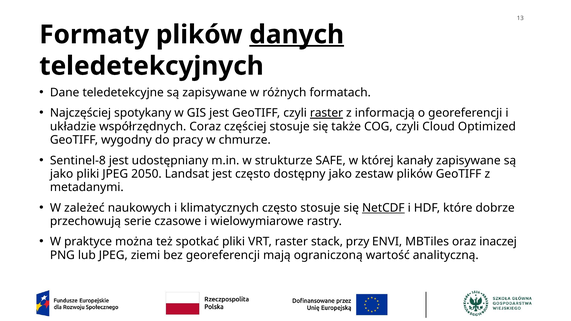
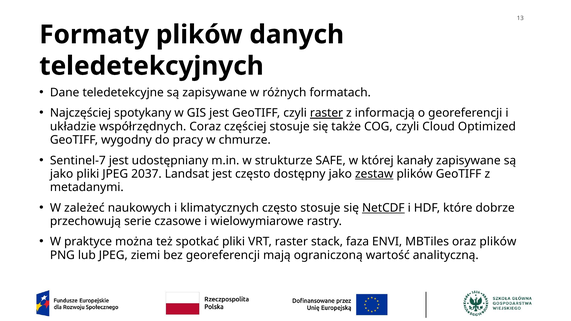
danych underline: present -> none
Sentinel-8: Sentinel-8 -> Sentinel-7
2050: 2050 -> 2037
zestaw underline: none -> present
przy: przy -> faza
oraz inaczej: inaczej -> plików
